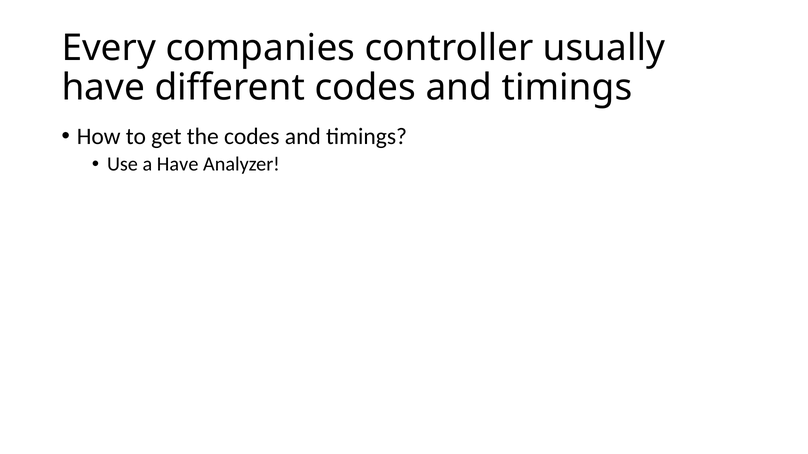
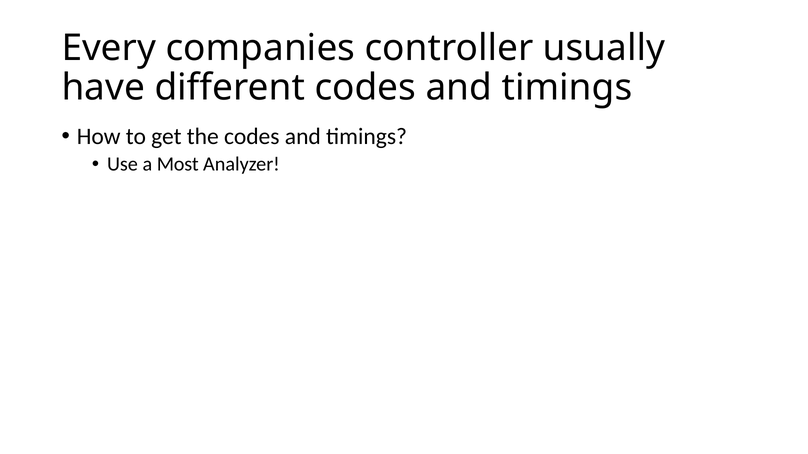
a Have: Have -> Most
